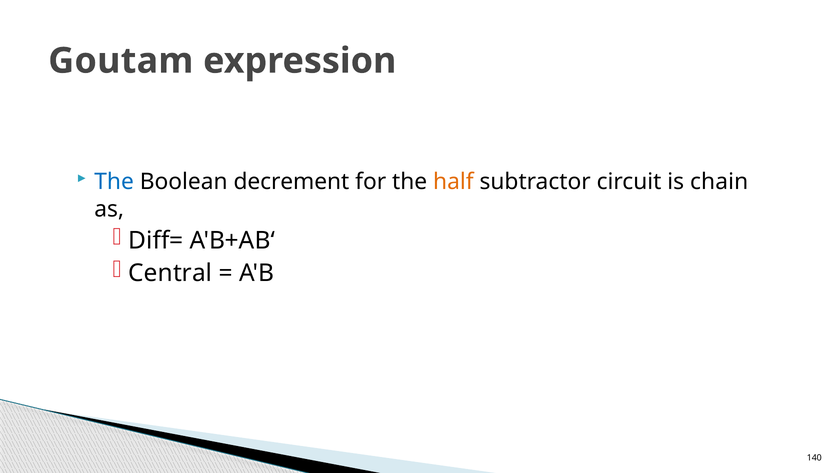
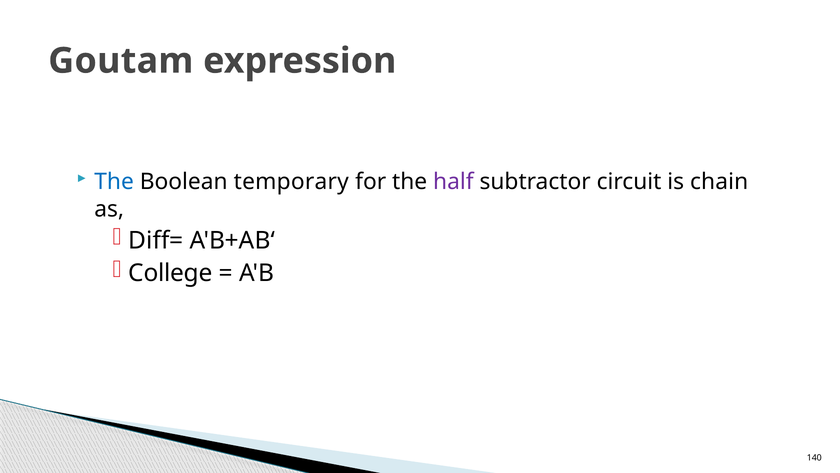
decrement: decrement -> temporary
half colour: orange -> purple
Central: Central -> College
